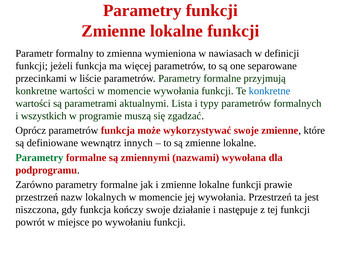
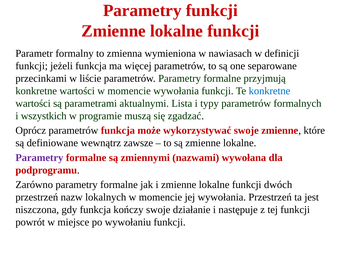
innych: innych -> zawsze
Parametry at (39, 157) colour: green -> purple
prawie: prawie -> dwóch
